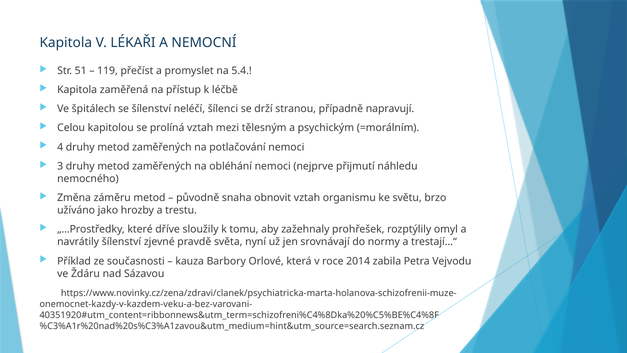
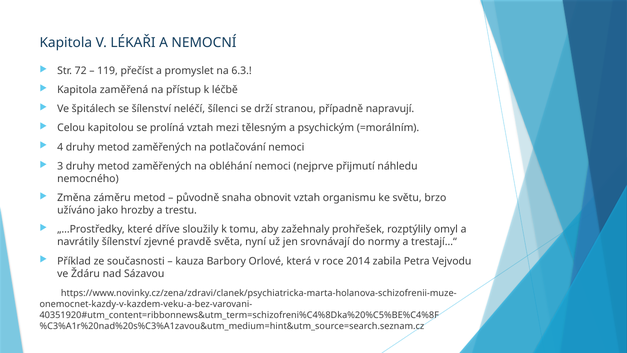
51: 51 -> 72
5.4: 5.4 -> 6.3
